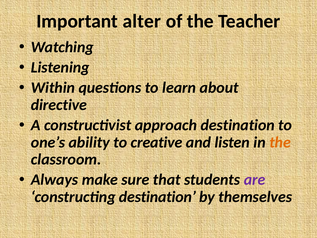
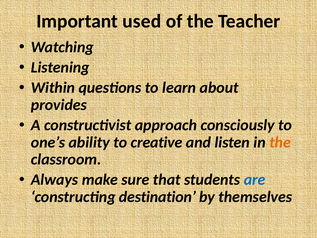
alter: alter -> used
directive: directive -> provides
approach destination: destination -> consciously
are colour: purple -> blue
